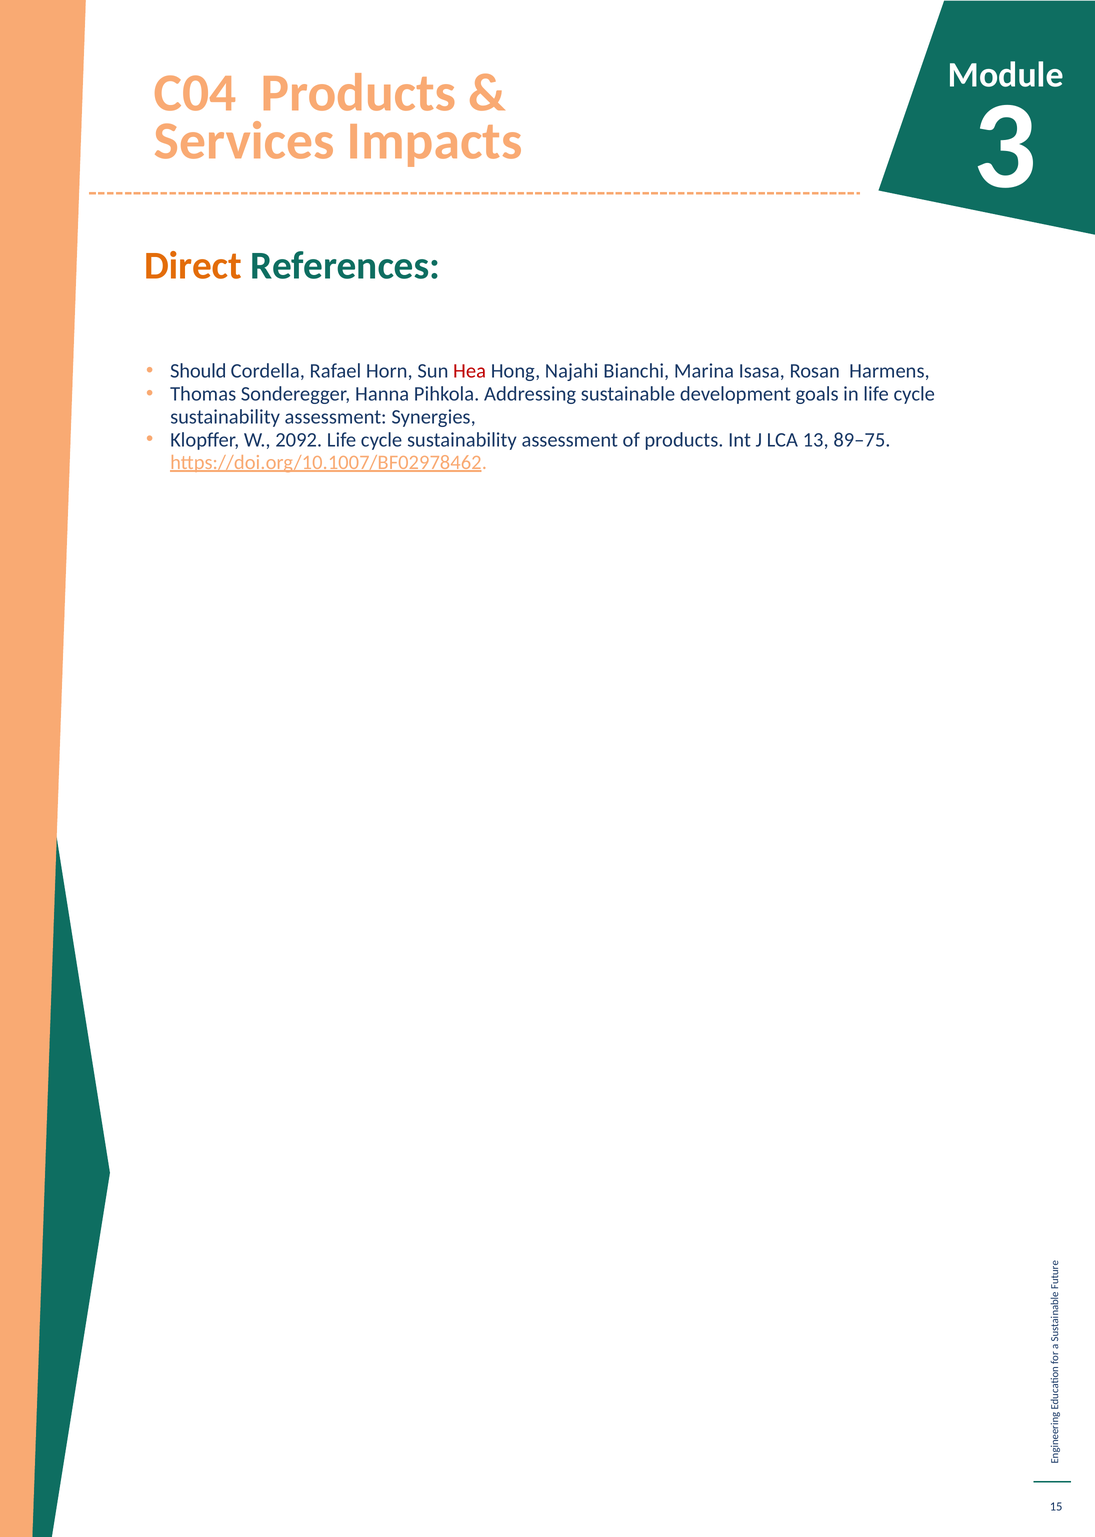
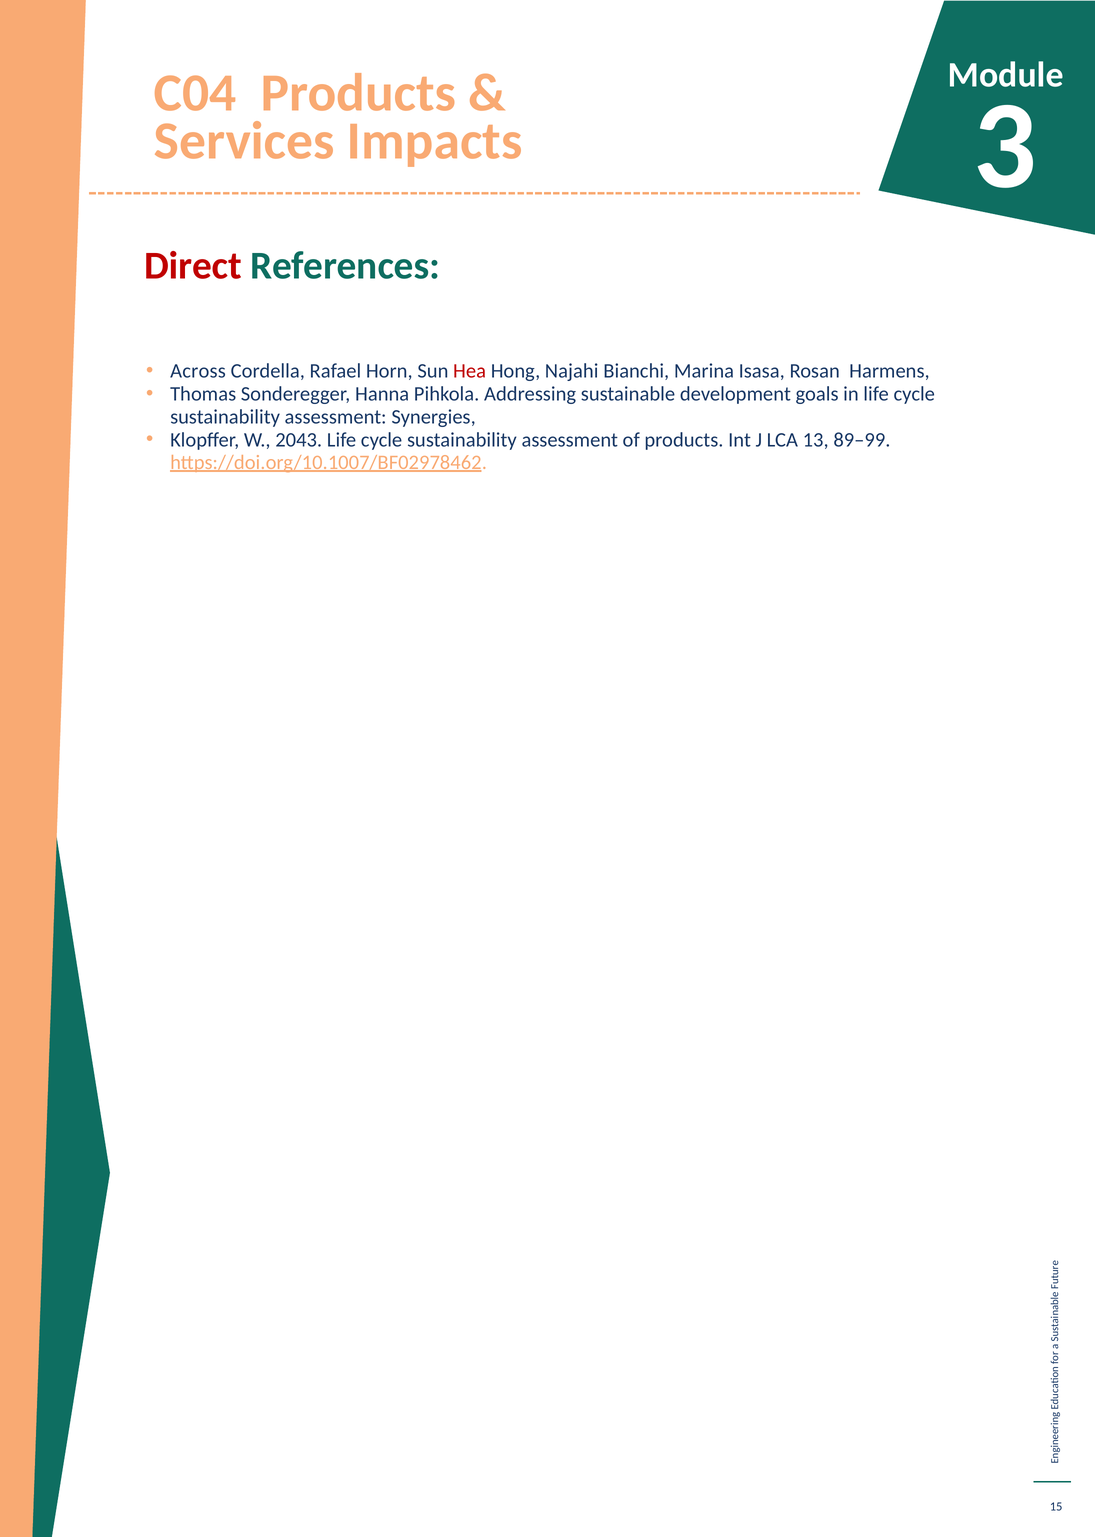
Direct colour: orange -> red
Should: Should -> Across
2092: 2092 -> 2043
89–75: 89–75 -> 89–99
